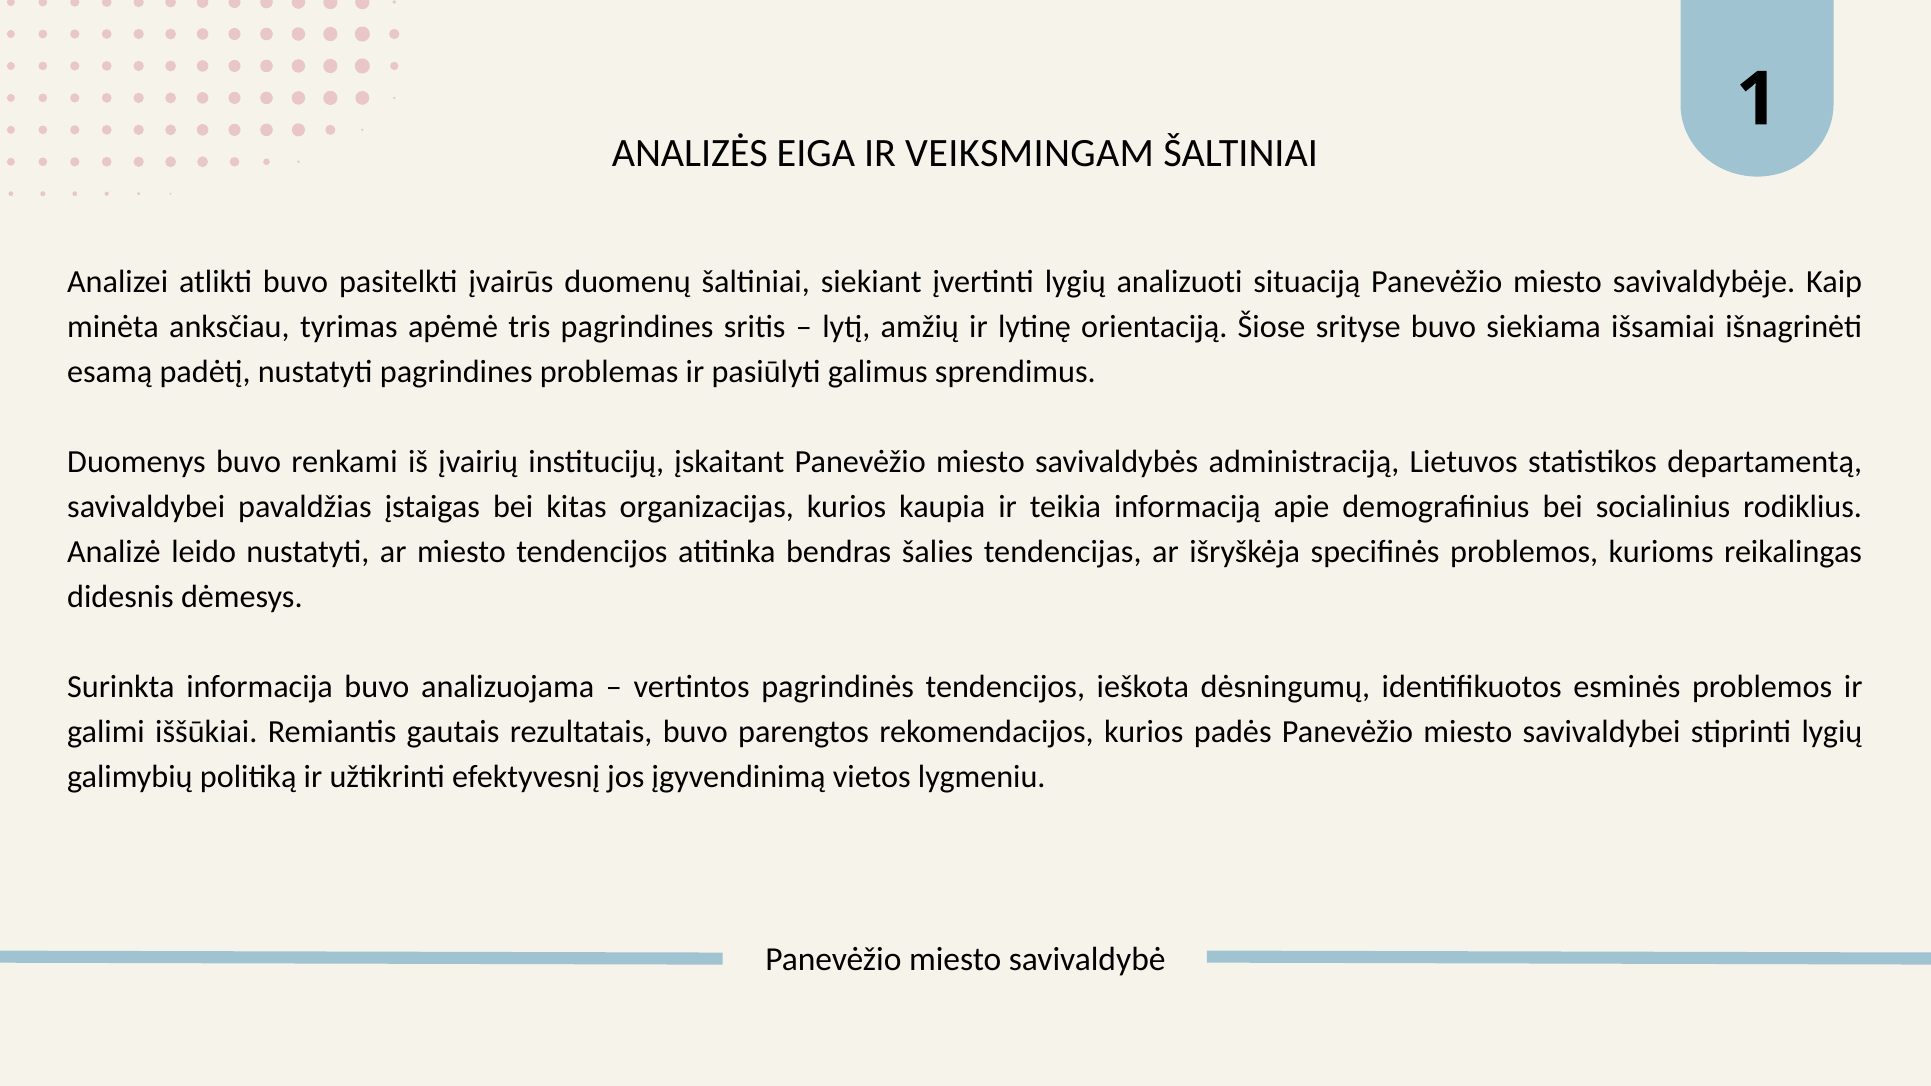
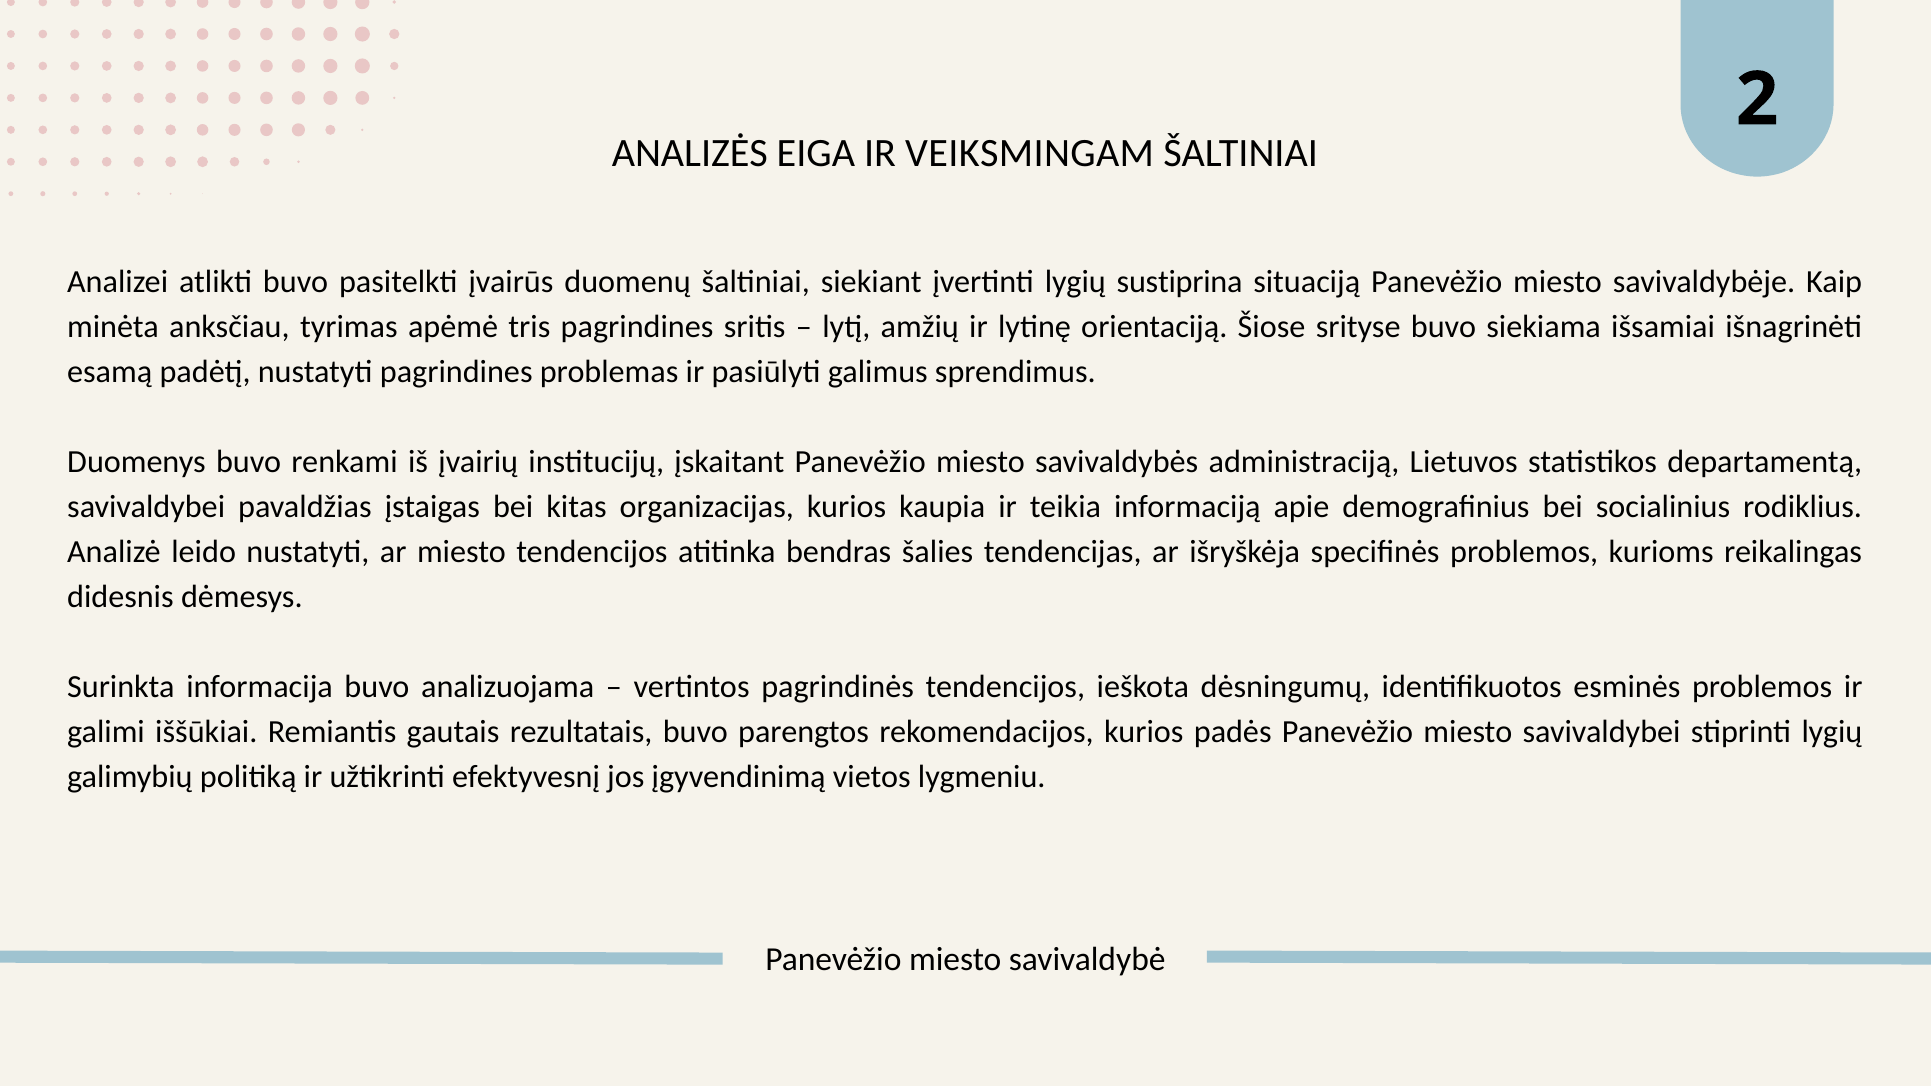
1: 1 -> 2
analizuoti: analizuoti -> sustiprina
